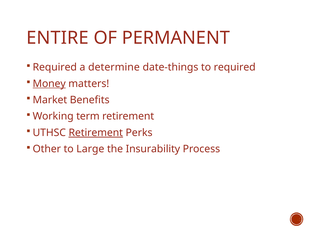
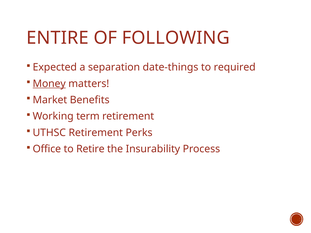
PERMANENT: PERMANENT -> FOLLOWING
Required at (55, 67): Required -> Expected
determine: determine -> separation
Retirement at (96, 133) underline: present -> none
Other: Other -> Office
Large: Large -> Retire
